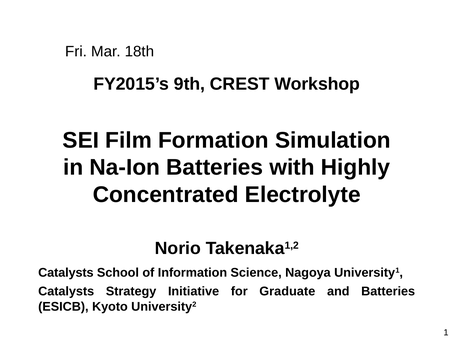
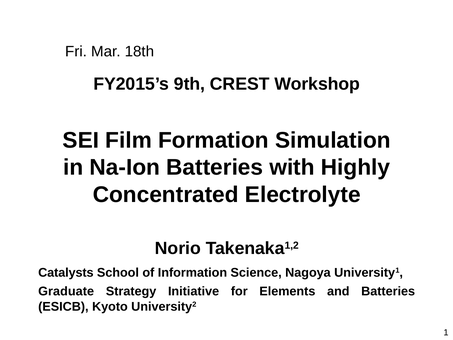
Catalysts at (66, 291): Catalysts -> Graduate
Graduate: Graduate -> Elements
